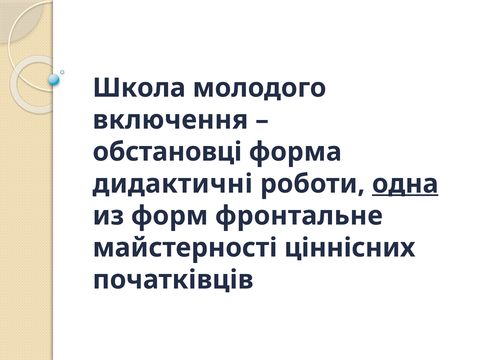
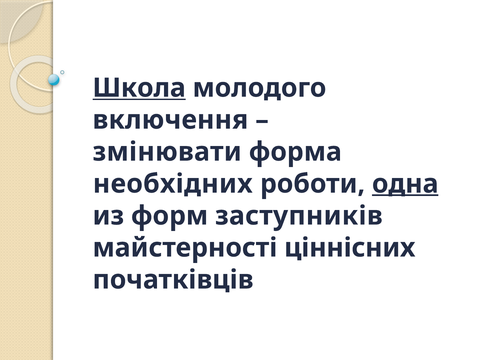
Школа underline: none -> present
обстановці: обстановці -> змінювати
дидактичні: дидактичні -> необхідних
фронтальне: фронтальне -> заступників
